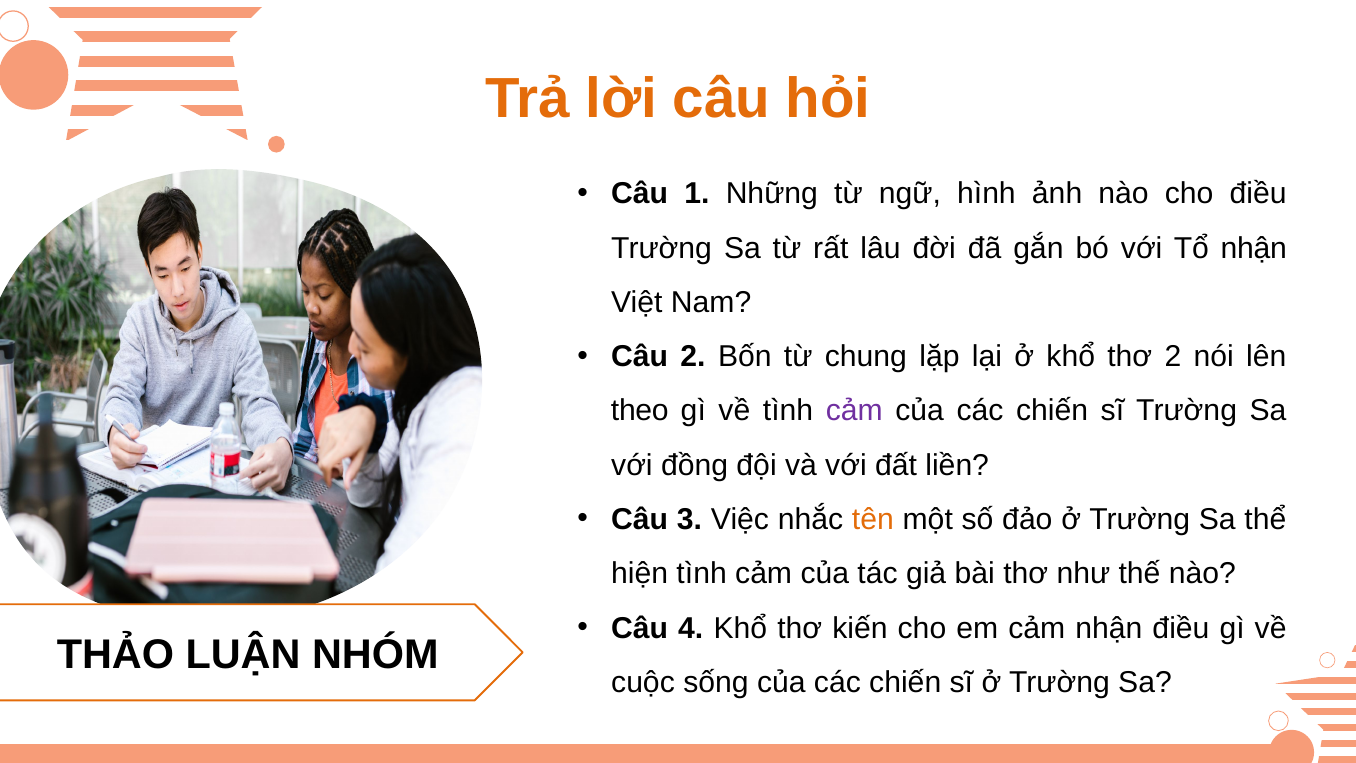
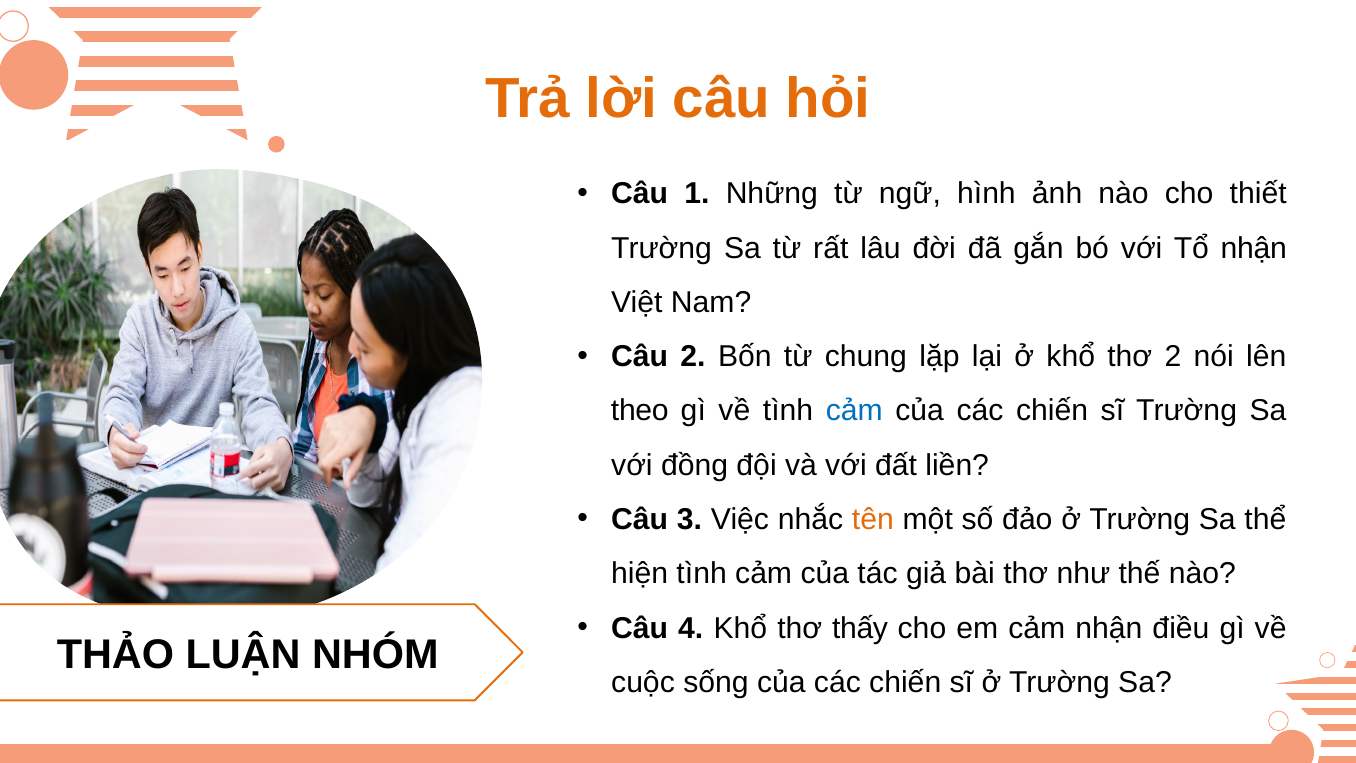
cho điều: điều -> thiết
cảm at (854, 411) colour: purple -> blue
kiến: kiến -> thấy
